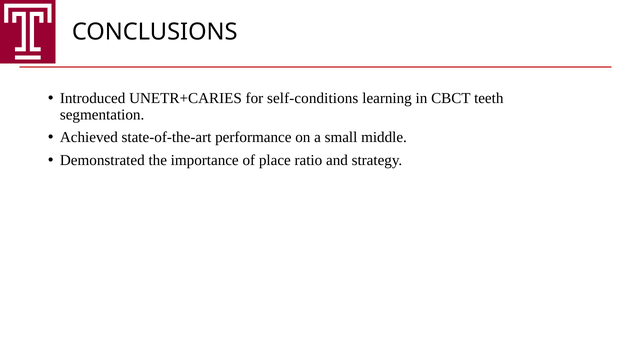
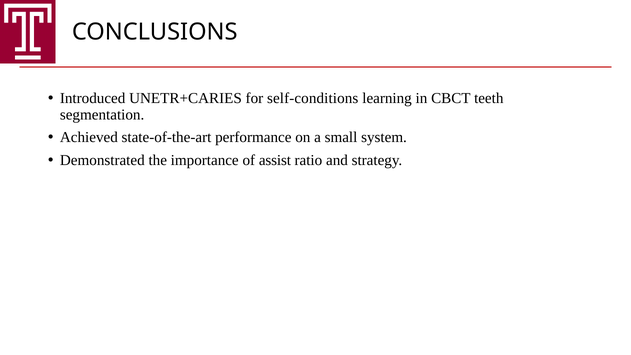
middle: middle -> system
place: place -> assist
